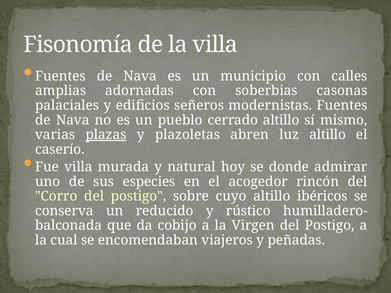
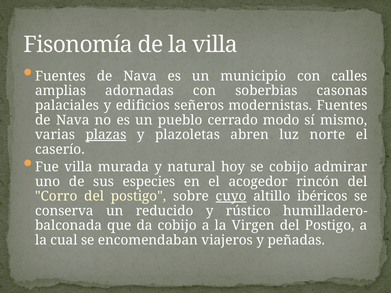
cerrado altillo: altillo -> modo
luz altillo: altillo -> norte
se donde: donde -> cobijo
cuyo underline: none -> present
